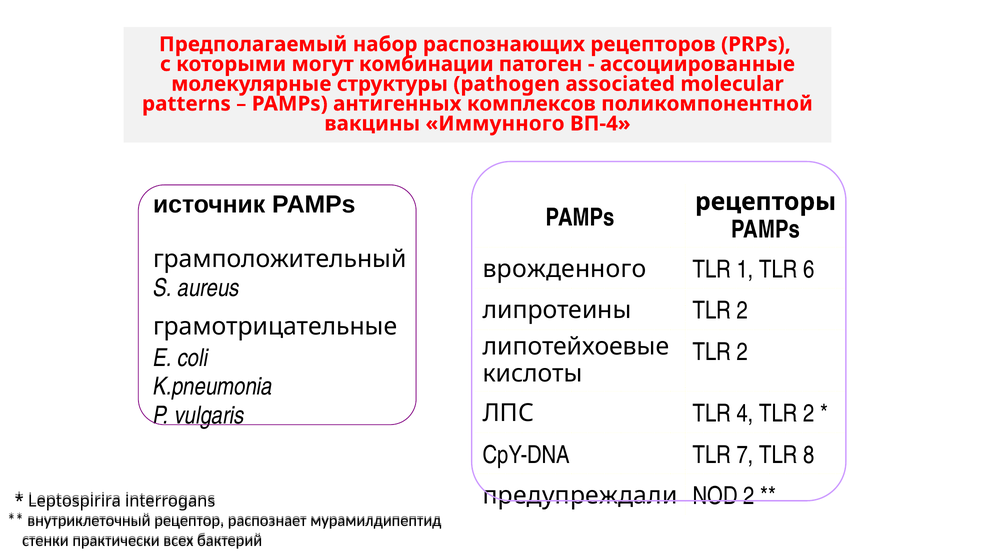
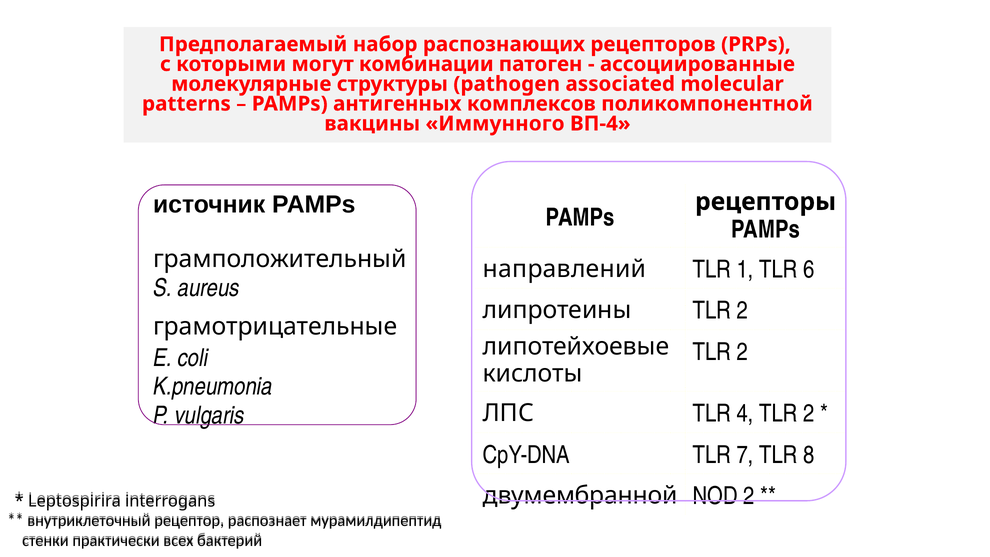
врожденного: врожденного -> направлений
предупреждали: предупреждали -> двумембранной
